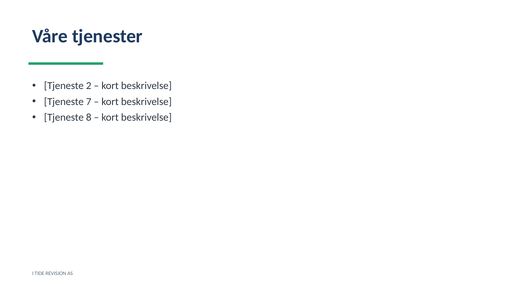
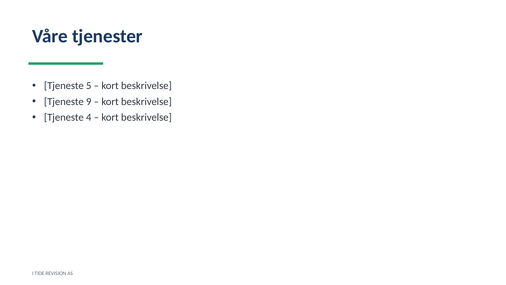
2: 2 -> 5
7: 7 -> 9
8: 8 -> 4
